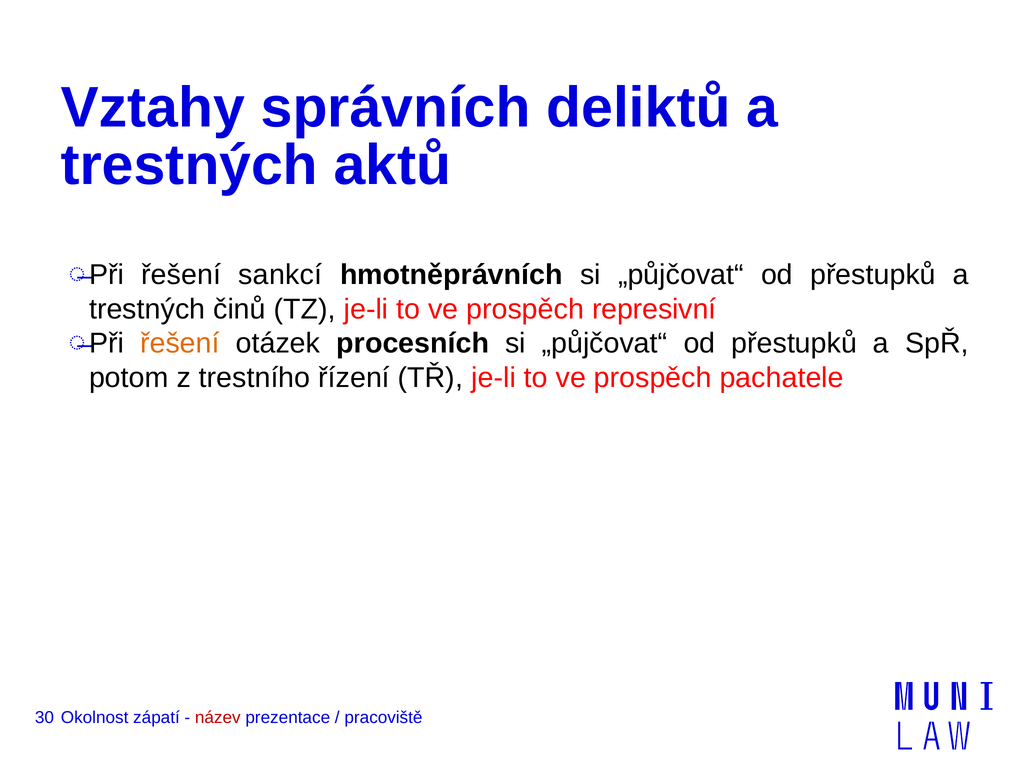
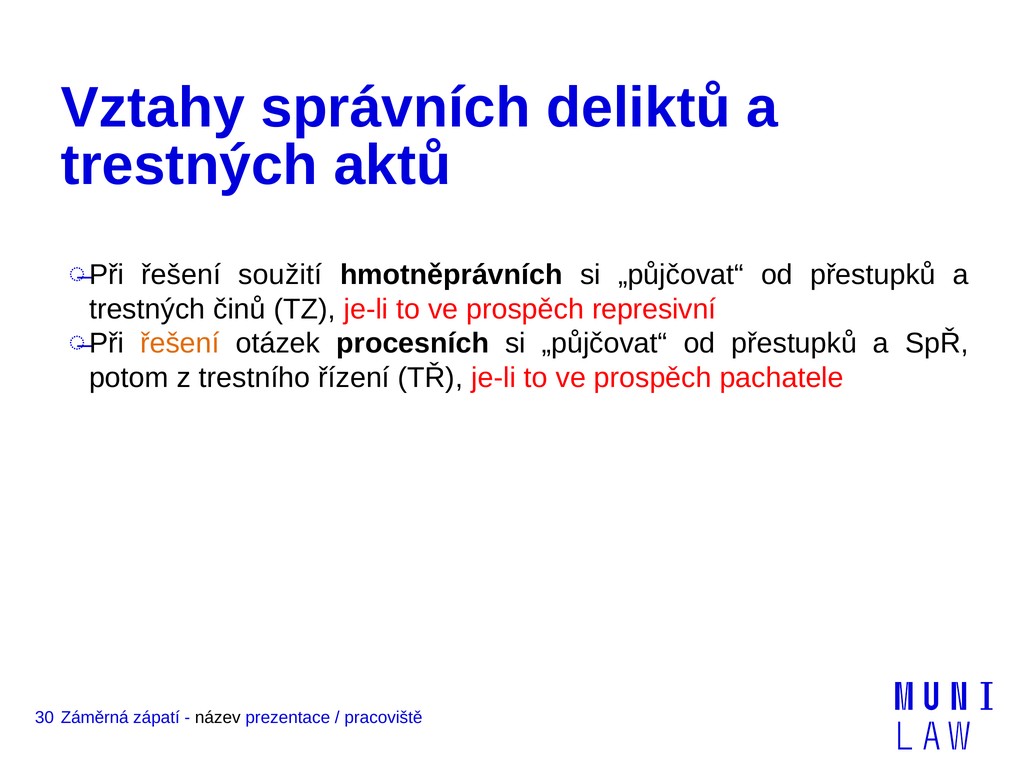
sankcí: sankcí -> soužití
Okolnost: Okolnost -> Záměrná
název colour: red -> black
